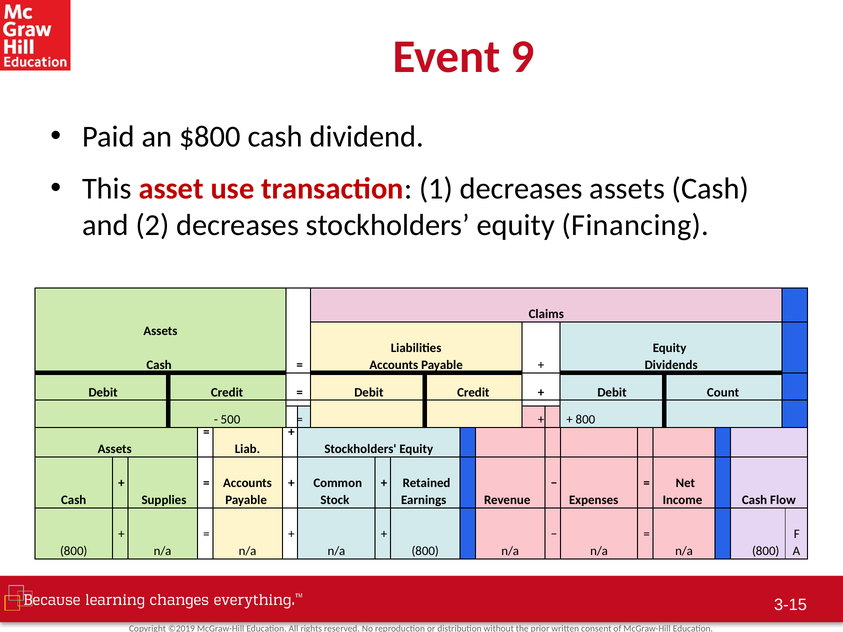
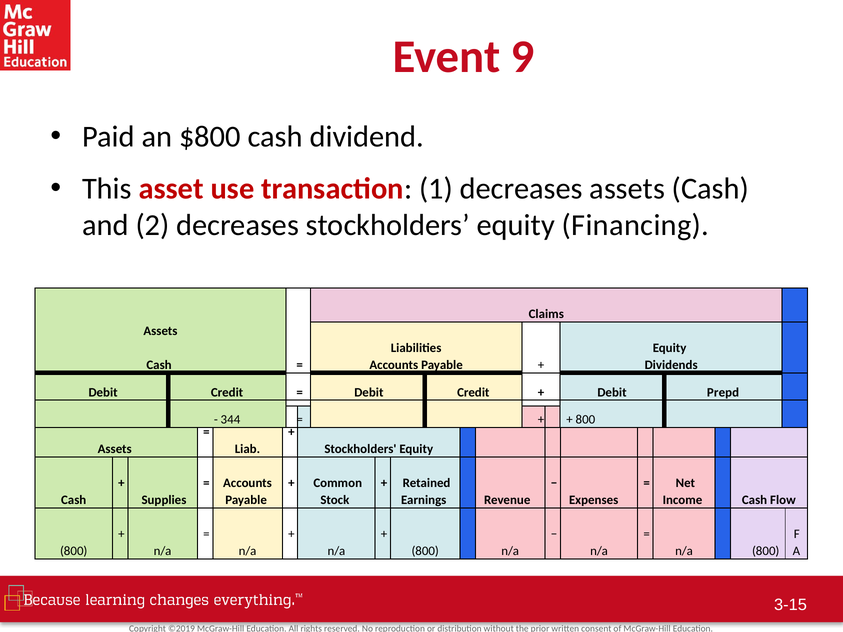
Count: Count -> Prepd
500: 500 -> 344
